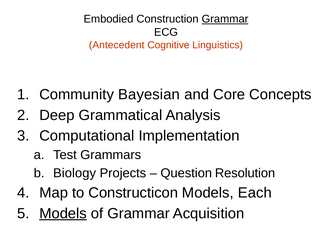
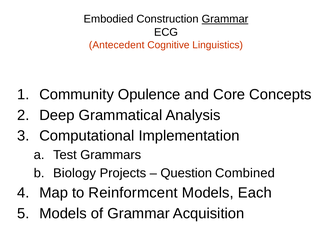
Bayesian: Bayesian -> Opulence
Resolution: Resolution -> Combined
Constructicon: Constructicon -> Reinformcent
Models at (63, 213) underline: present -> none
